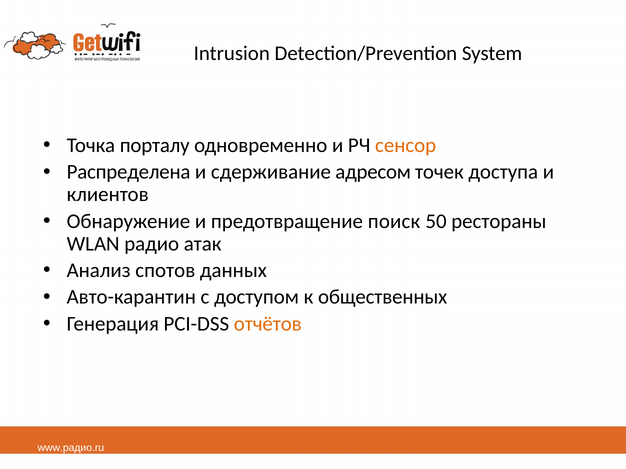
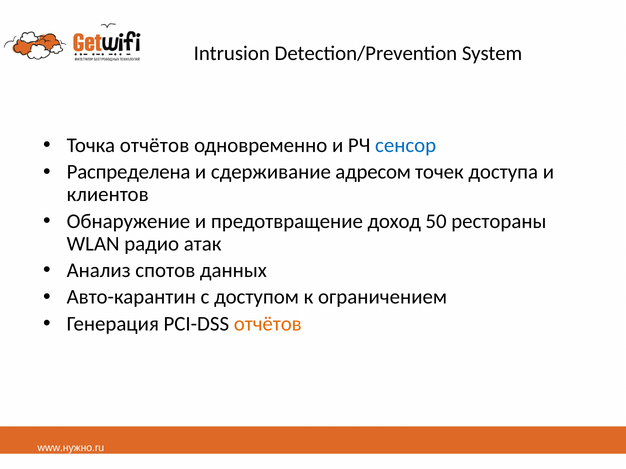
Точка порталу: порталу -> отчётов
сенсор colour: orange -> blue
поиск: поиск -> доход
общественных: общественных -> ограничением
www.радио.ru: www.радио.ru -> www.нужно.ru
